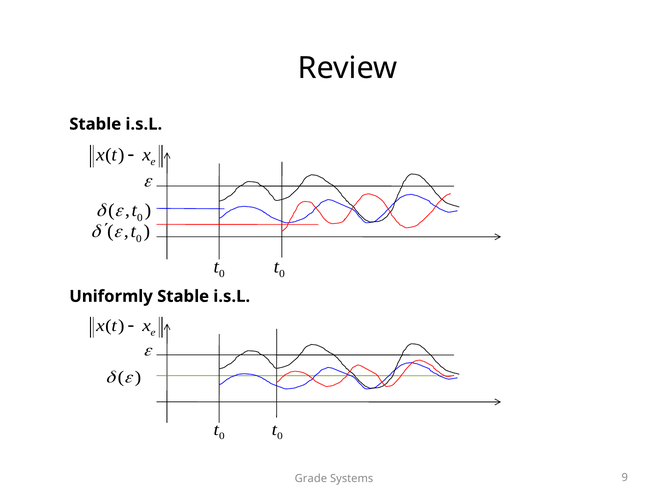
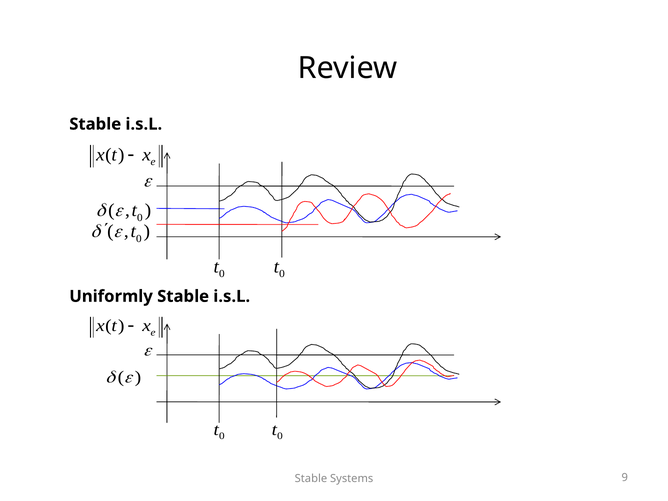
Grade at (311, 478): Grade -> Stable
